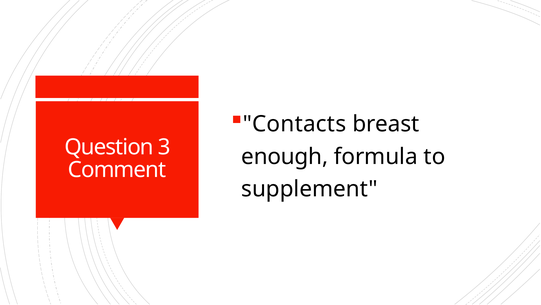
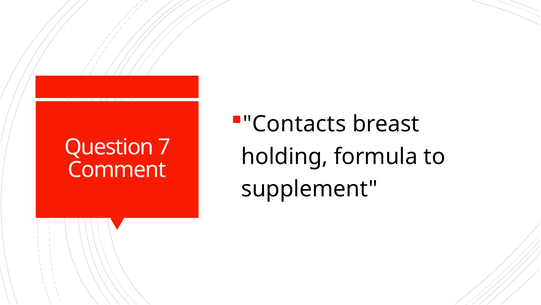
3: 3 -> 7
enough: enough -> holding
